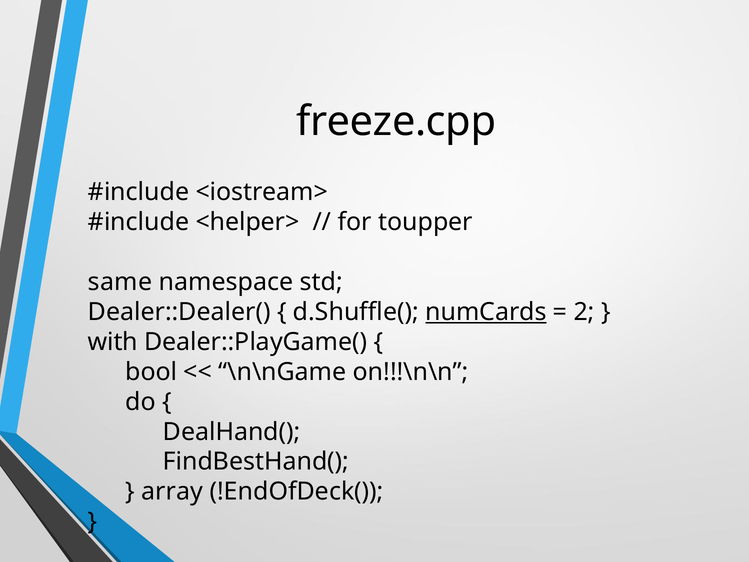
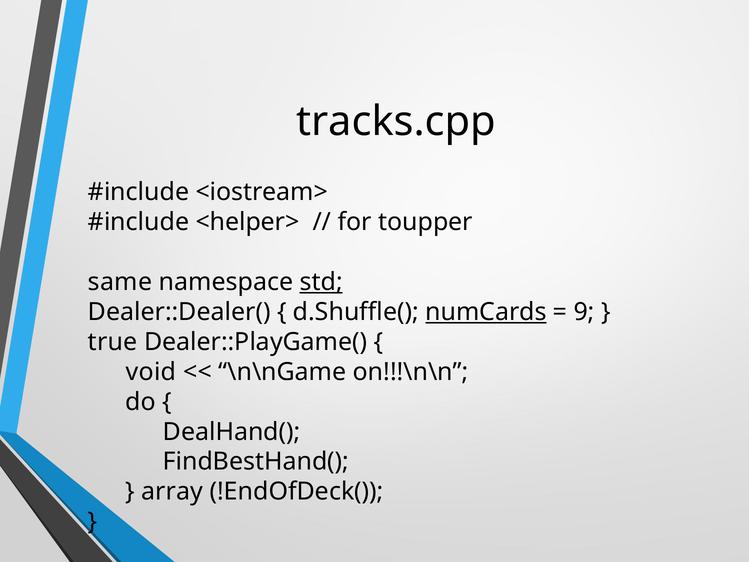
freeze.cpp: freeze.cpp -> tracks.cpp
std underline: none -> present
2: 2 -> 9
with: with -> true
bool: bool -> void
